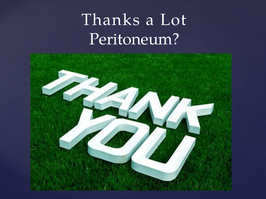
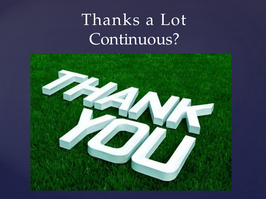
Peritoneum: Peritoneum -> Continuous
